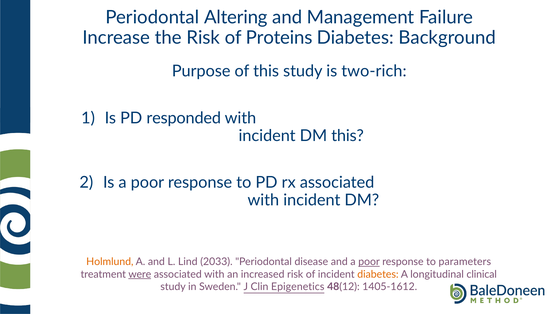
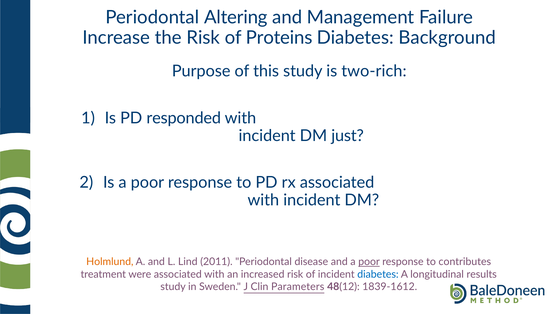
DM this: this -> just
2033: 2033 -> 2011
parameters: parameters -> contributes
were underline: present -> none
diabetes at (378, 274) colour: orange -> blue
clinical: clinical -> results
Epigenetics: Epigenetics -> Parameters
1405-1612: 1405-1612 -> 1839-1612
